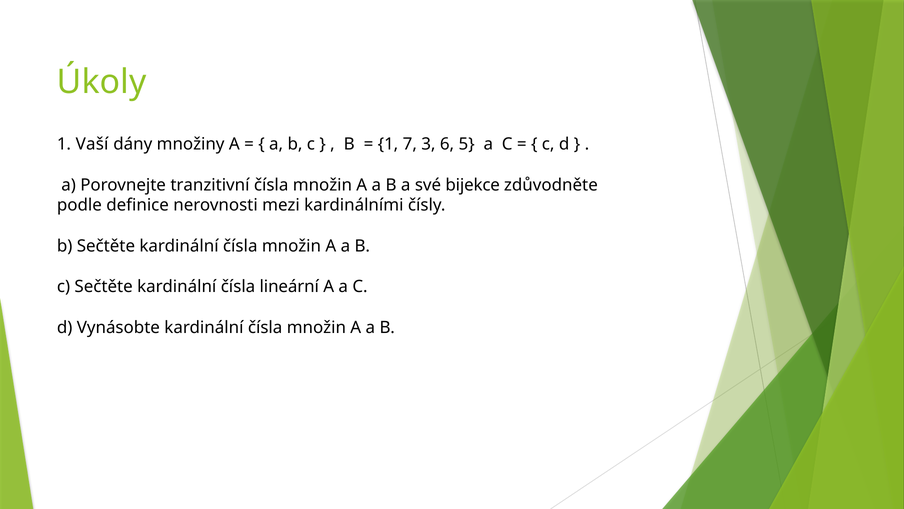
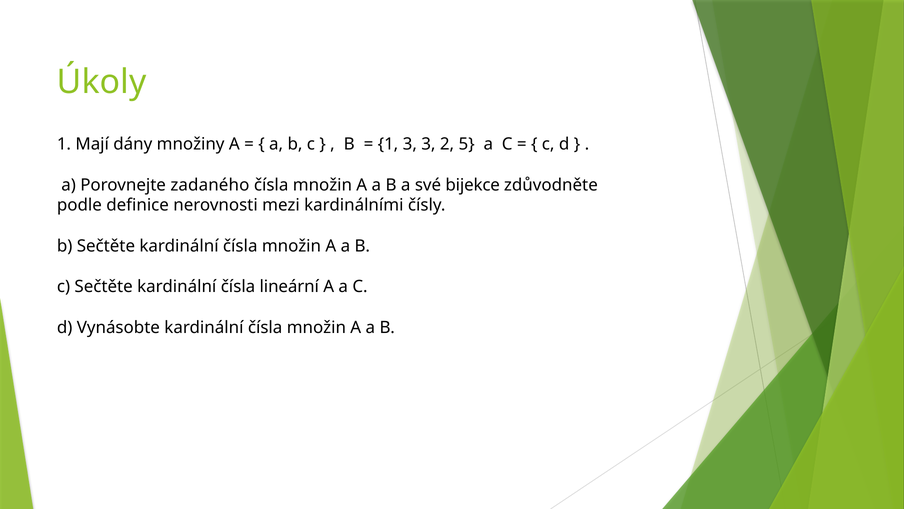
Vaší: Vaší -> Mají
1 7: 7 -> 3
6: 6 -> 2
tranzitivní: tranzitivní -> zadaného
